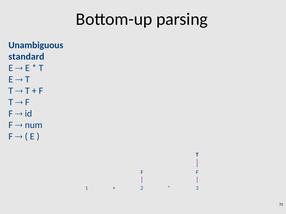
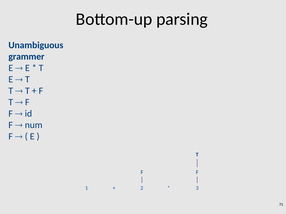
standard: standard -> grammer
